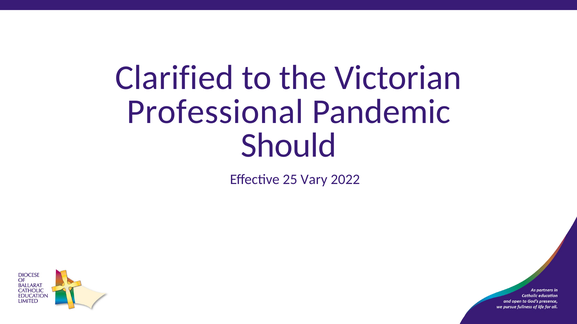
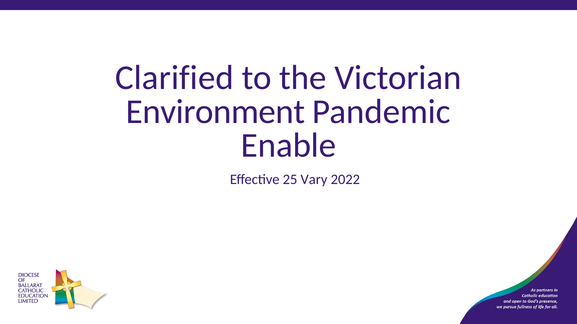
Professional: Professional -> Environment
Should: Should -> Enable
